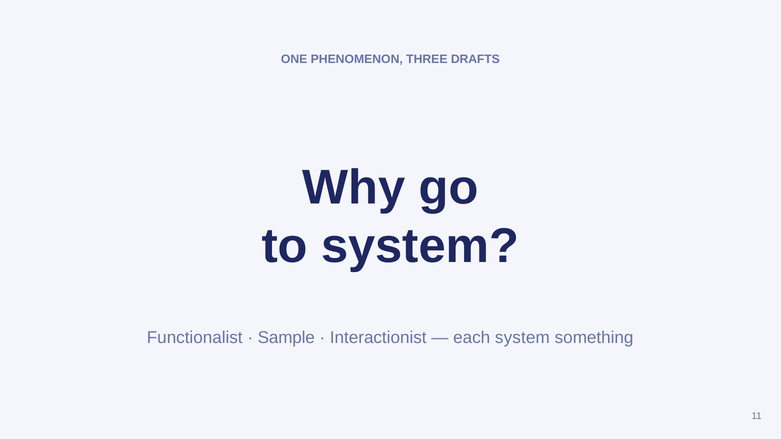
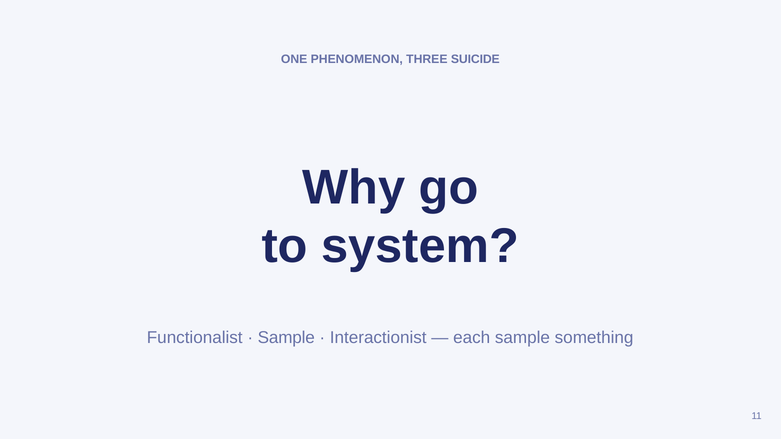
DRAFTS: DRAFTS -> SUICIDE
each system: system -> sample
